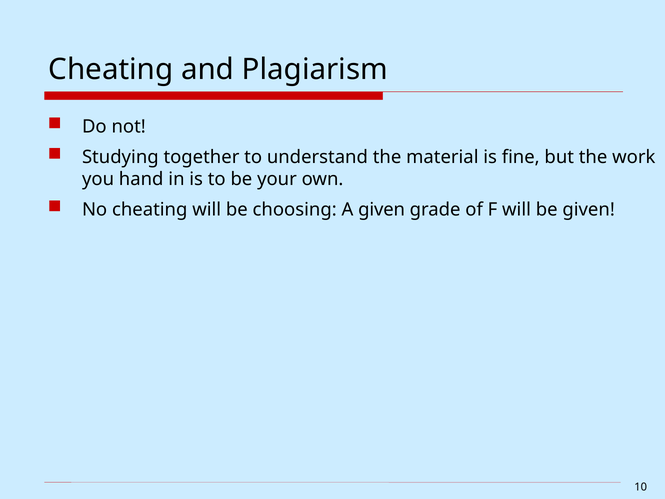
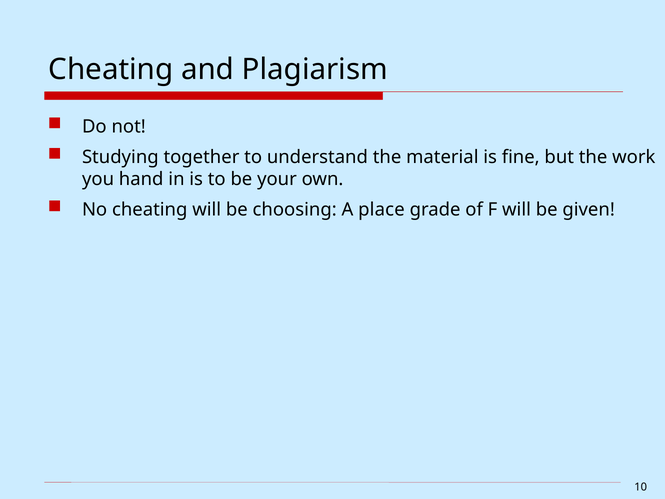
A given: given -> place
